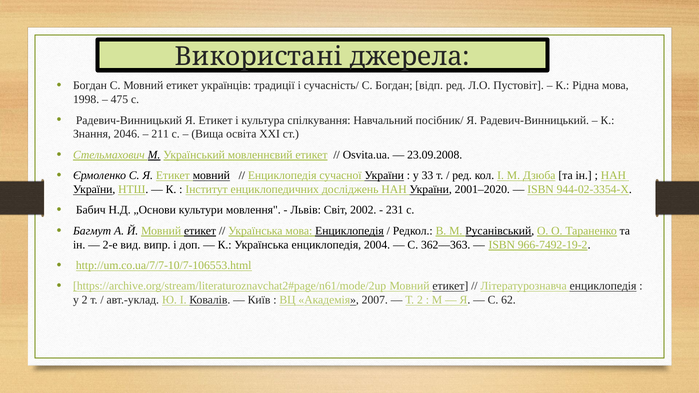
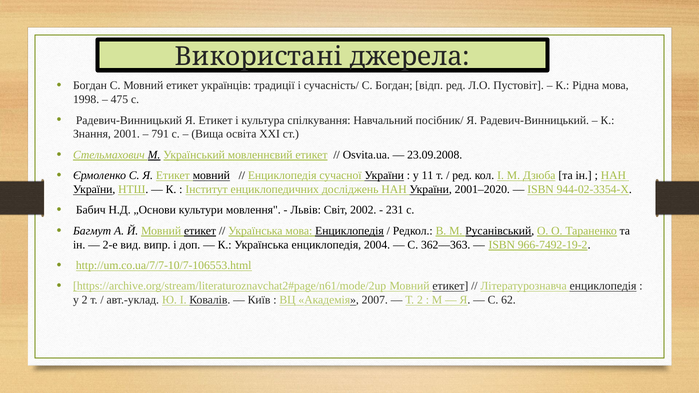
Знання 2046: 2046 -> 2001
211: 211 -> 791
33: 33 -> 11
